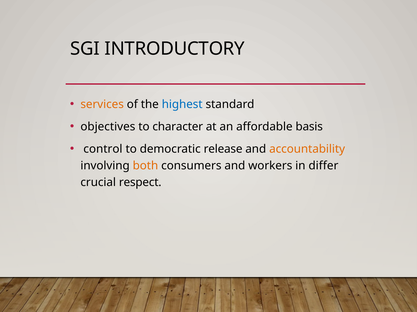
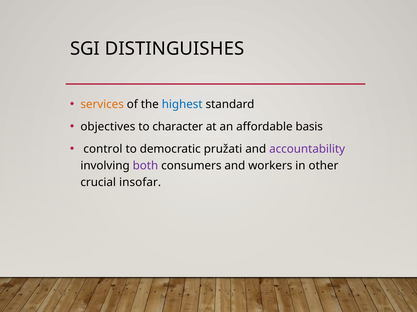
INTRODUCTORY: INTRODUCTORY -> DISTINGUISHES
release: release -> pružati
accountability colour: orange -> purple
both colour: orange -> purple
differ: differ -> other
respect: respect -> insofar
